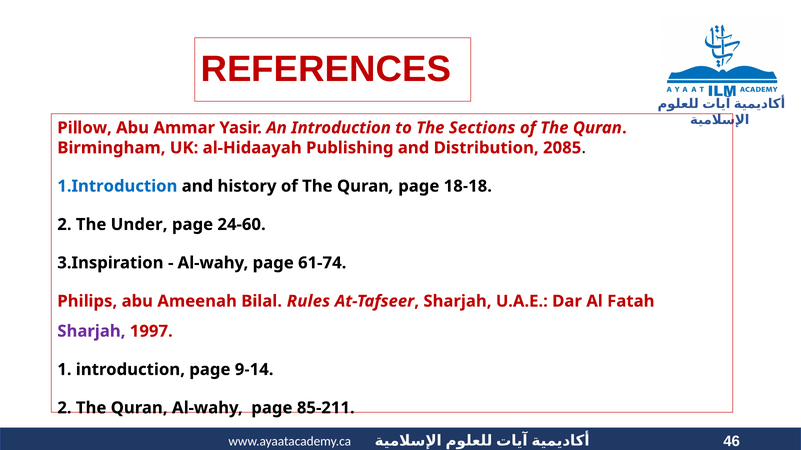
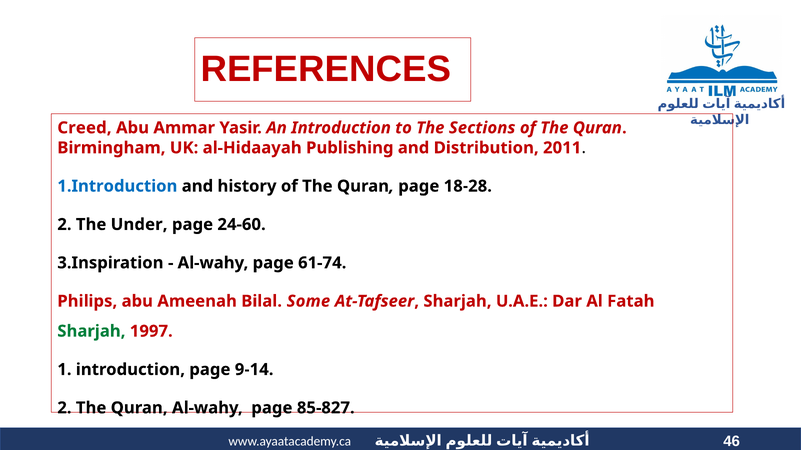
Pillow: Pillow -> Creed
2085: 2085 -> 2011
18-18: 18-18 -> 18-28
Rules: Rules -> Some
Sharjah at (91, 332) colour: purple -> green
85-211: 85-211 -> 85-827
